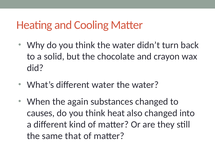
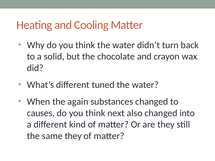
different water: water -> tuned
heat: heat -> next
same that: that -> they
